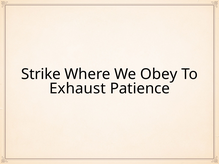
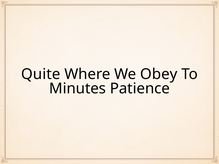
Strike: Strike -> Quite
Exhaust: Exhaust -> Minutes
